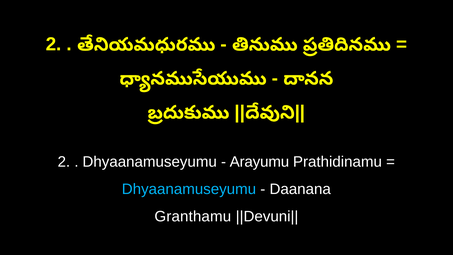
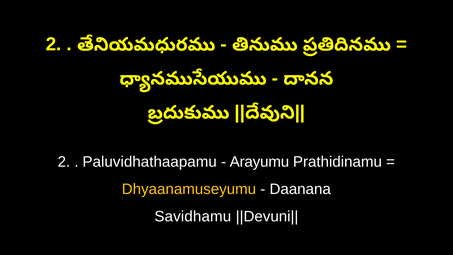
Dhyaanamuseyumu at (150, 162): Dhyaanamuseyumu -> Paluvidhathaapamu
Dhyaanamuseyumu at (189, 189) colour: light blue -> yellow
Granthamu: Granthamu -> Savidhamu
